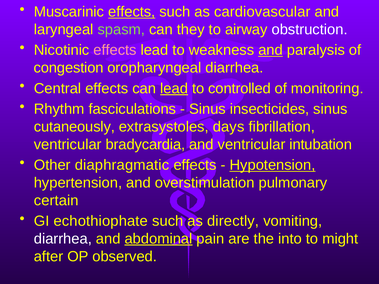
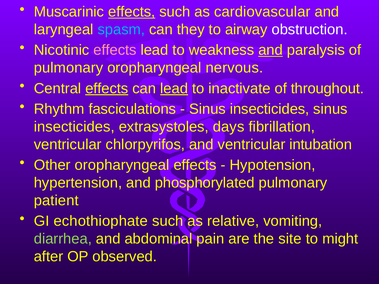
spasm colour: light green -> light blue
congestion at (69, 68): congestion -> pulmonary
oropharyngeal diarrhea: diarrhea -> nervous
effects at (107, 88) underline: none -> present
controlled: controlled -> inactivate
monitoring: monitoring -> throughout
cutaneously at (74, 127): cutaneously -> insecticides
bradycardia: bradycardia -> chlorpyrifos
Other diaphragmatic: diaphragmatic -> oropharyngeal
Hypotension underline: present -> none
overstimulation: overstimulation -> phosphorylated
certain: certain -> patient
directly: directly -> relative
diarrhea at (63, 239) colour: white -> light green
abdominal underline: present -> none
into: into -> site
